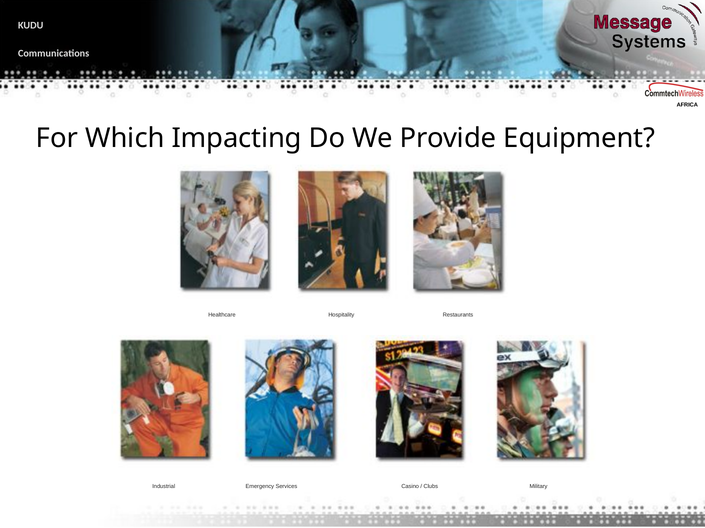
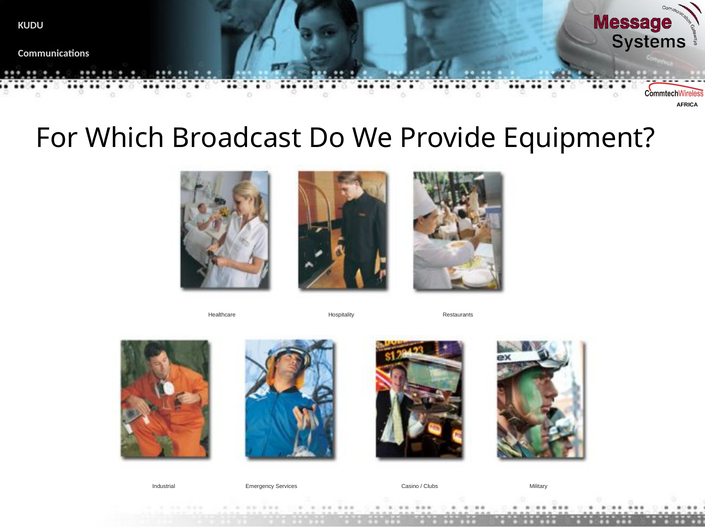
Impacting: Impacting -> Broadcast
